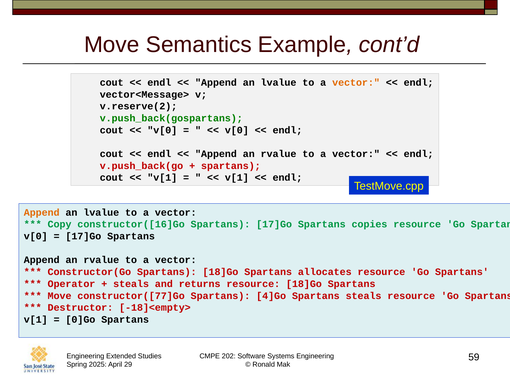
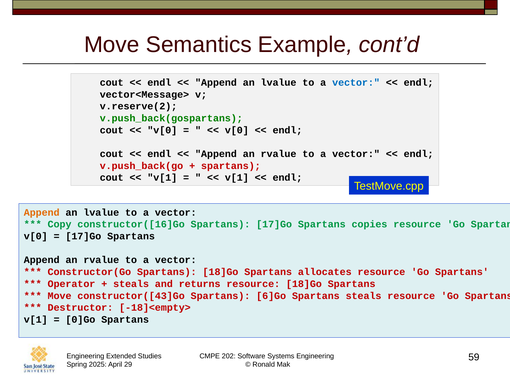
vector at (356, 83) colour: orange -> blue
constructor([77]Go: constructor([77]Go -> constructor([43]Go
4]Go: 4]Go -> 6]Go
